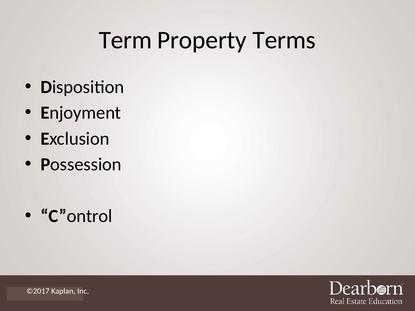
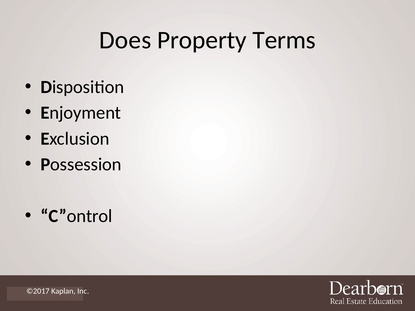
Term: Term -> Does
